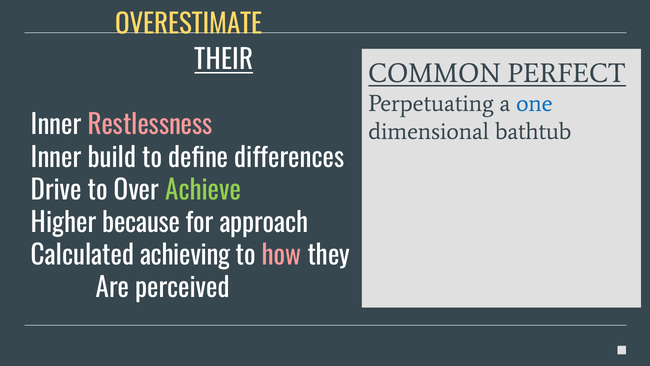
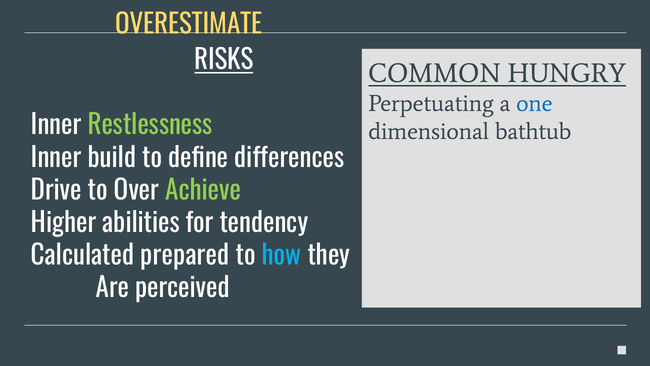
THEIR: THEIR -> RISKS
PERFECT: PERFECT -> HUNGRY
Restlessness colour: pink -> light green
because: because -> abilities
approach: approach -> tendency
achieving: achieving -> prepared
how colour: pink -> light blue
